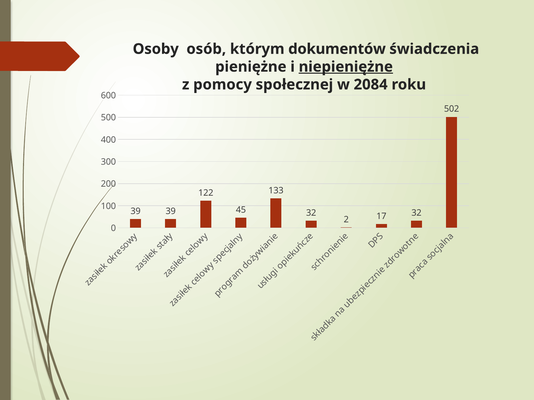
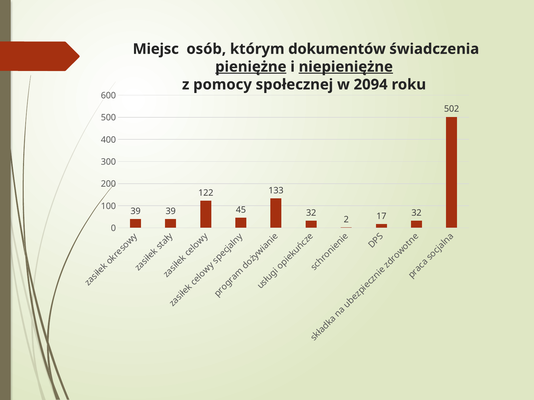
Osoby: Osoby -> Miejsc
pieniężne underline: none -> present
2084: 2084 -> 2094
